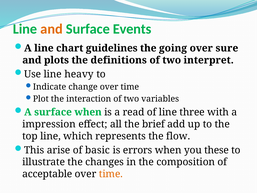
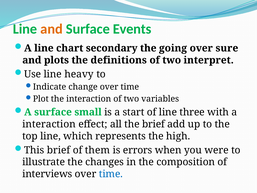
guidelines: guidelines -> secondary
surface when: when -> small
read: read -> start
impression at (49, 124): impression -> interaction
flow: flow -> high
This arise: arise -> brief
basic: basic -> them
these: these -> were
acceptable: acceptable -> interviews
time at (111, 174) colour: orange -> blue
